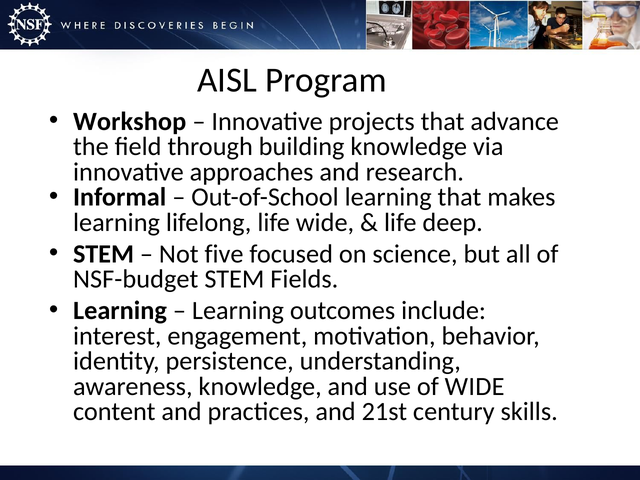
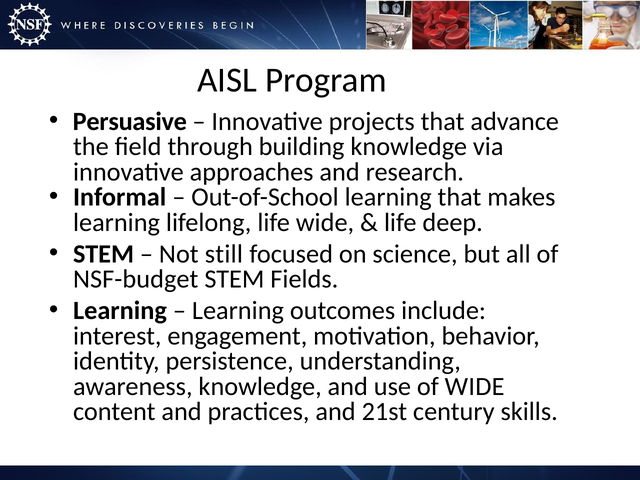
Workshop: Workshop -> Persuasive
five: five -> still
